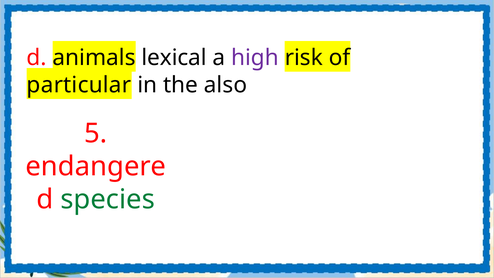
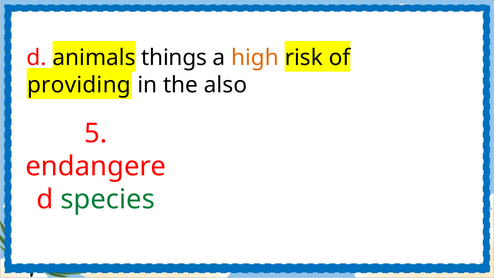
lexical: lexical -> things
high colour: purple -> orange
particular: particular -> providing
